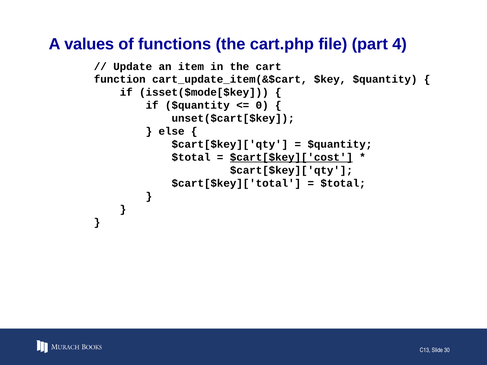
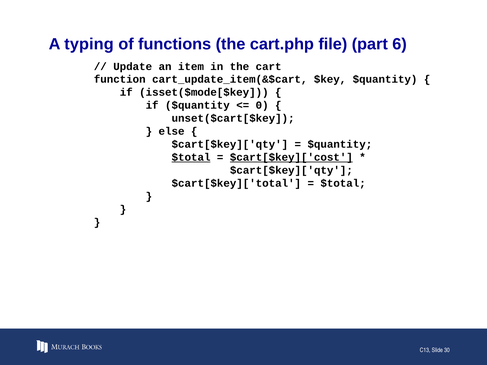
values: values -> typing
4: 4 -> 6
$total at (191, 157) underline: none -> present
